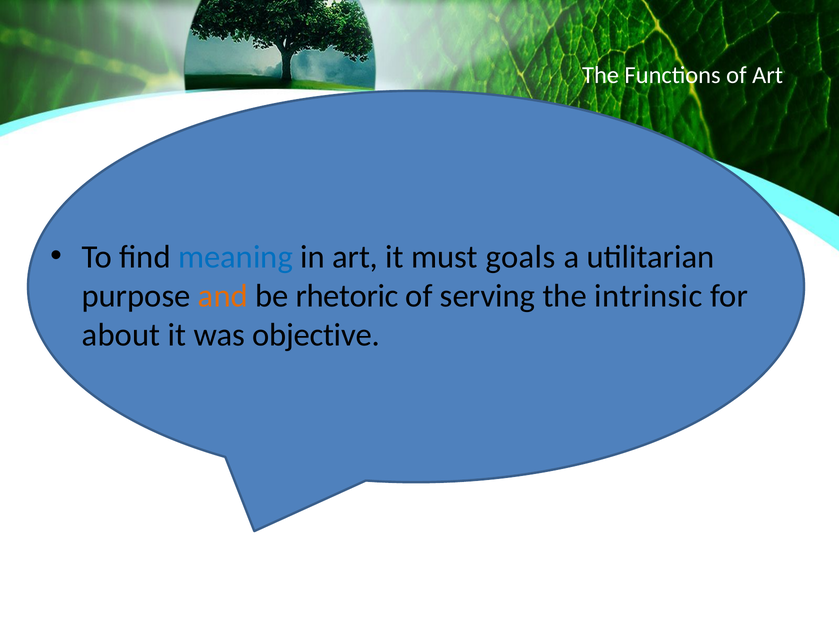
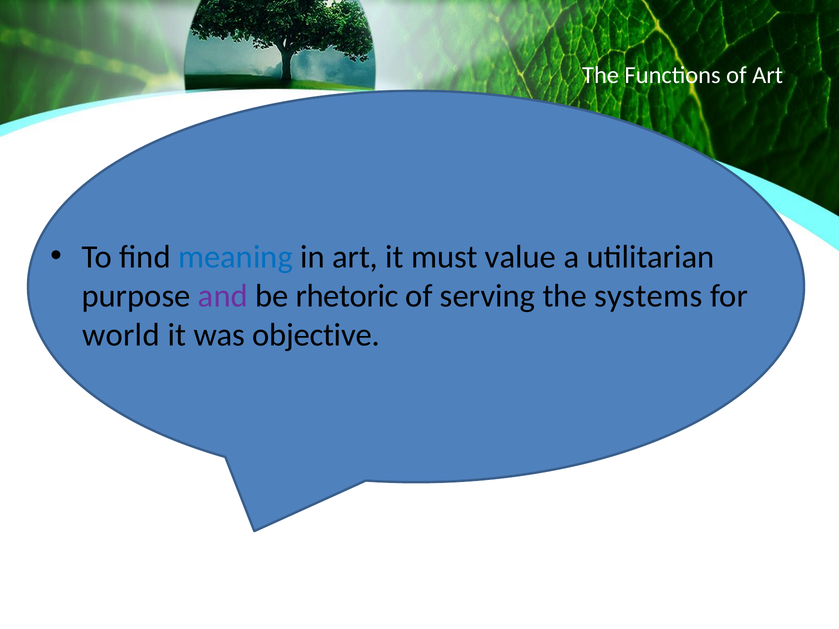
goals: goals -> value
and colour: orange -> purple
intrinsic: intrinsic -> systems
about: about -> world
